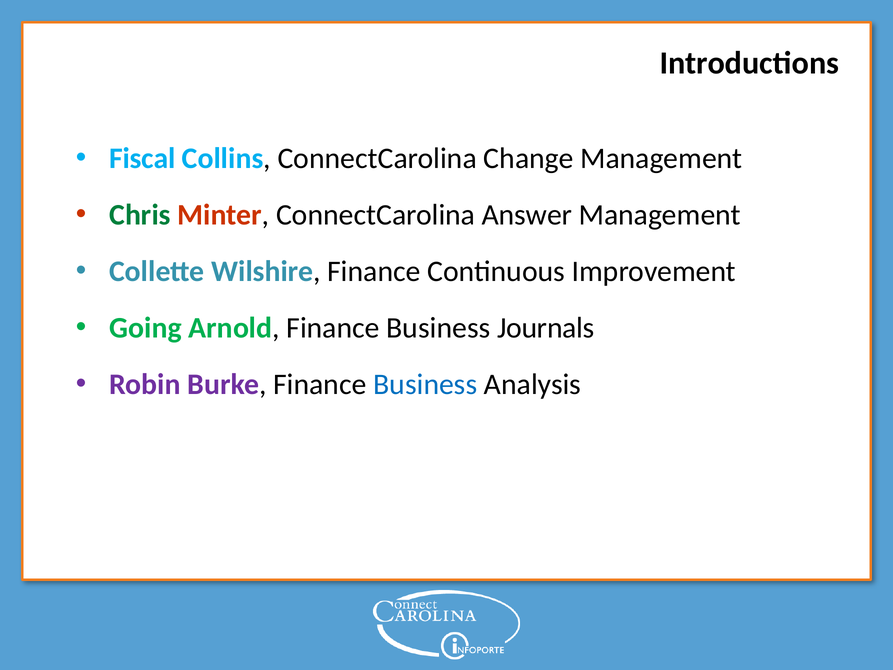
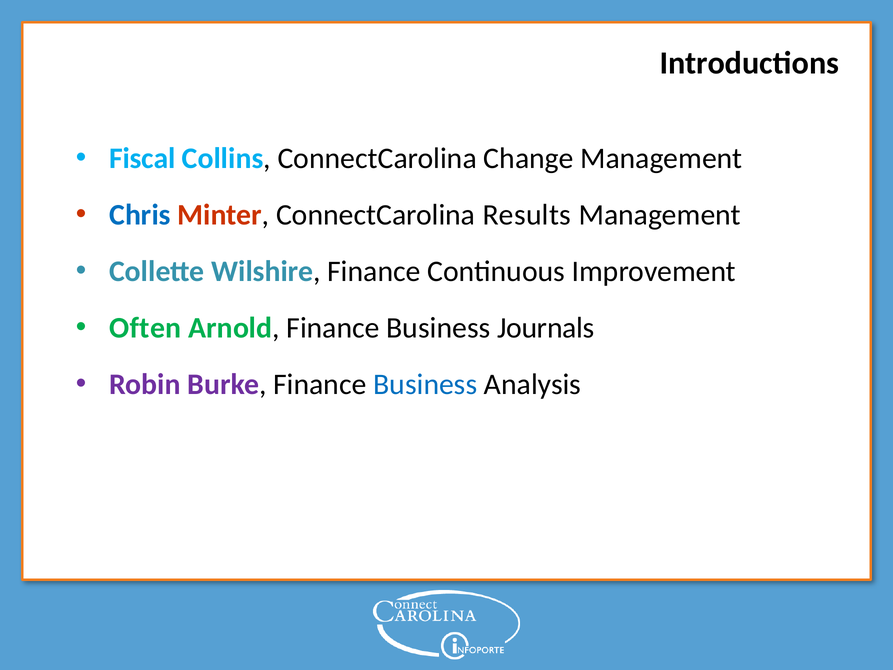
Chris colour: green -> blue
Answer: Answer -> Results
Going: Going -> Often
